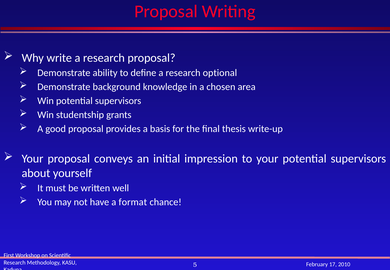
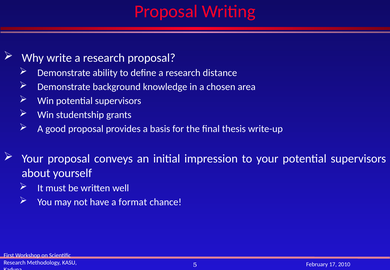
optional: optional -> distance
